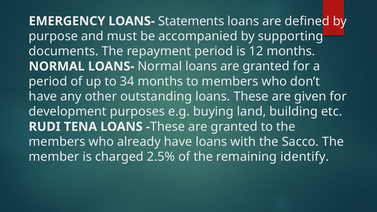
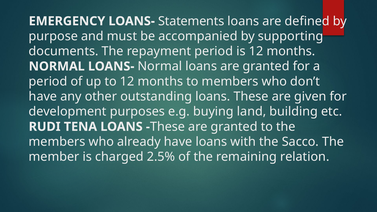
to 34: 34 -> 12
identify: identify -> relation
